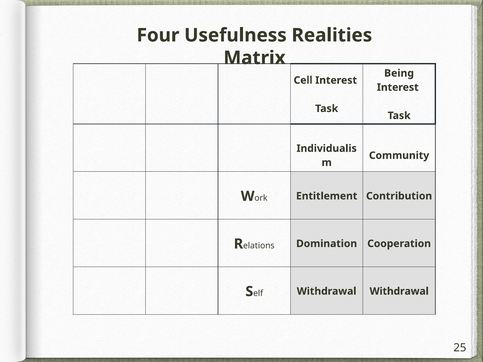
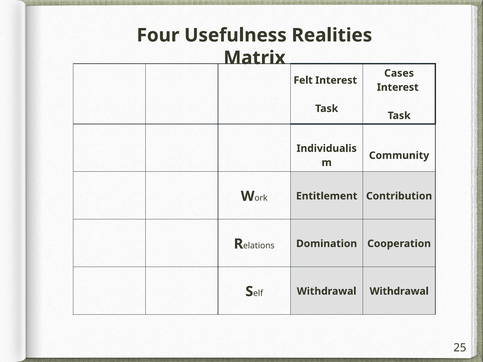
Being: Being -> Cases
Cell: Cell -> Felt
